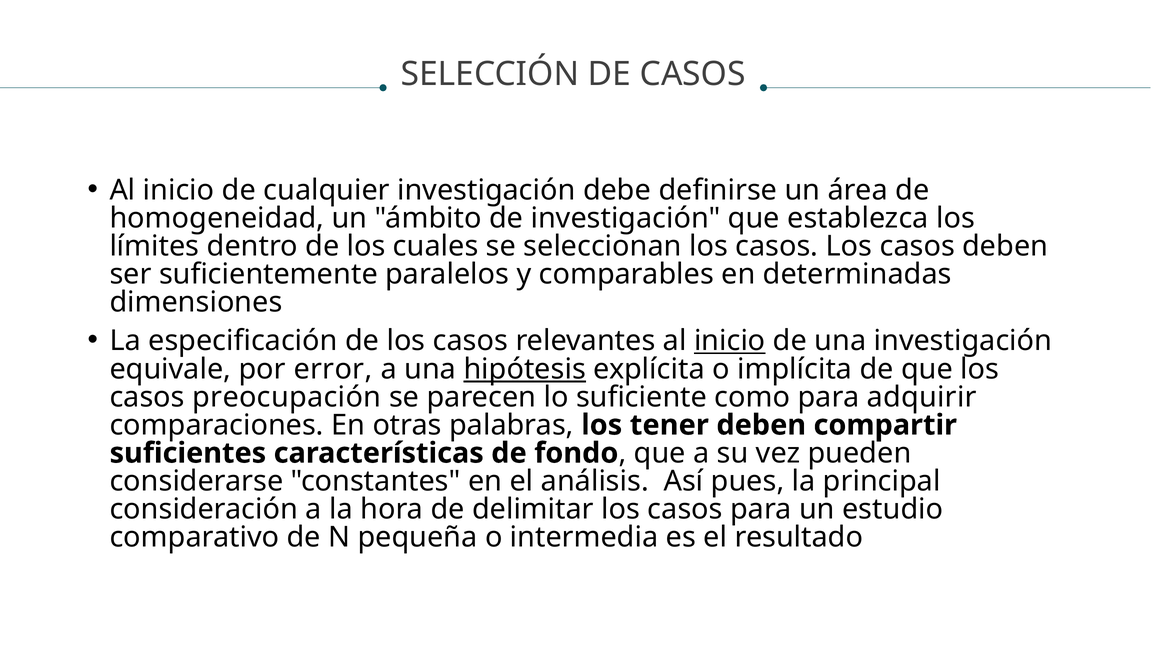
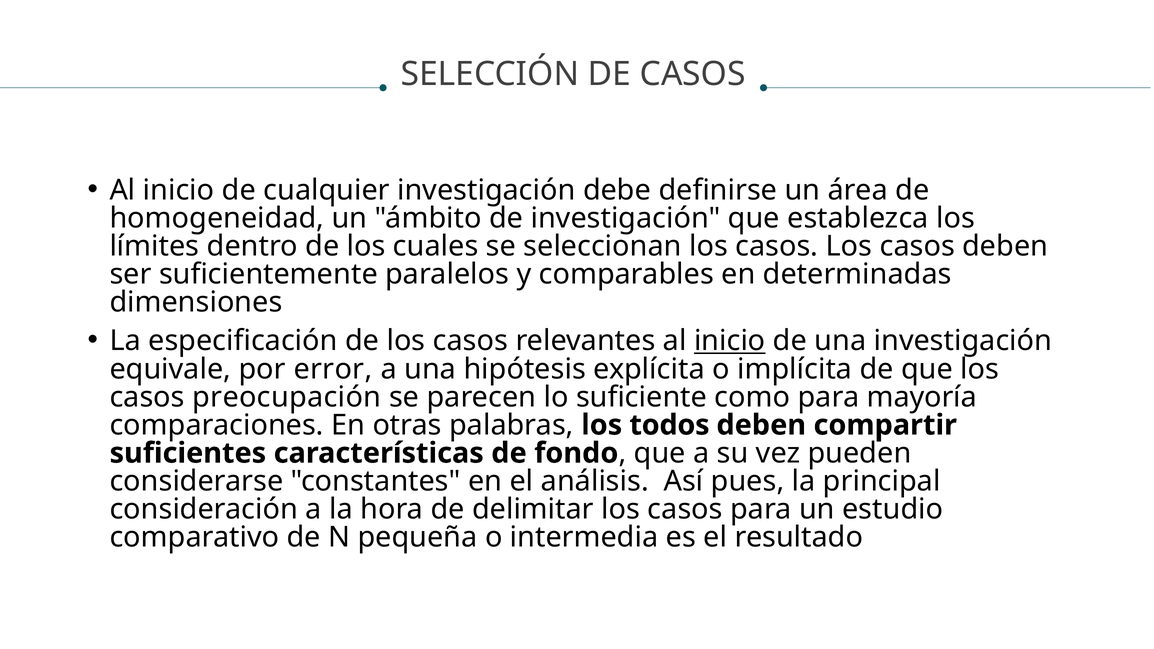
hipótesis underline: present -> none
adquirir: adquirir -> mayoría
tener: tener -> todos
